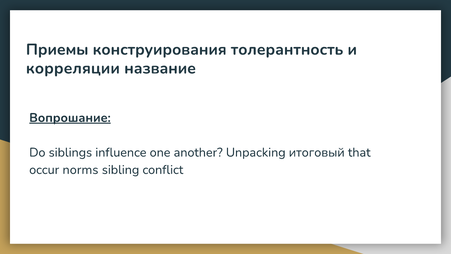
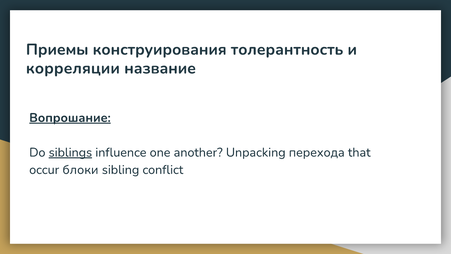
siblings underline: none -> present
итоговый: итоговый -> перехода
norms: norms -> блоки
